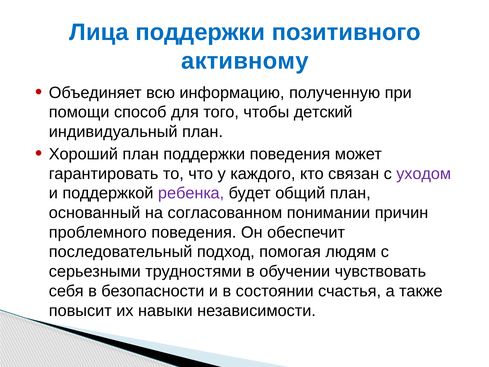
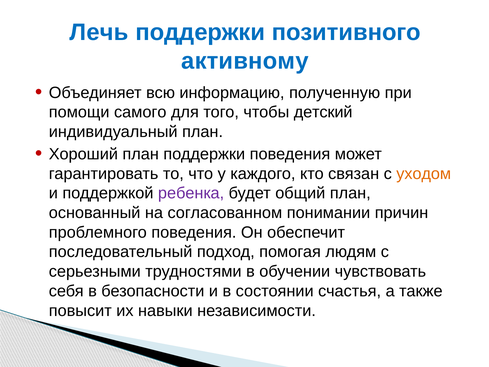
Лица: Лица -> Лечь
способ: способ -> самого
уходом colour: purple -> orange
